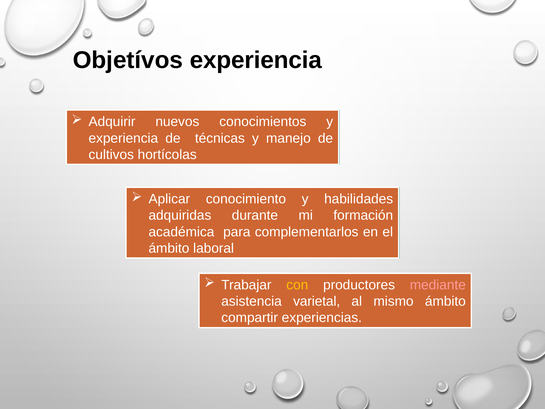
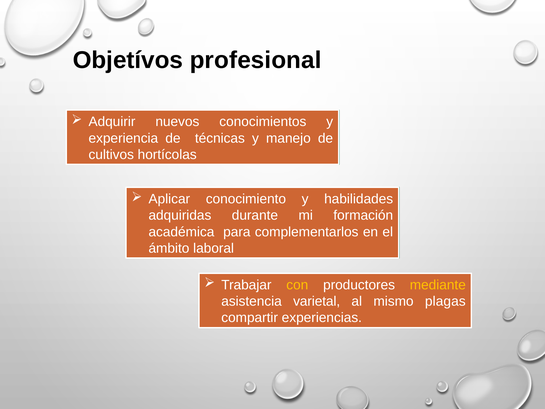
Objetívos experiencia: experiencia -> profesional
mediante colour: pink -> yellow
mismo ámbito: ámbito -> plagas
